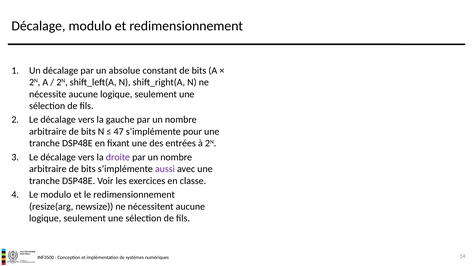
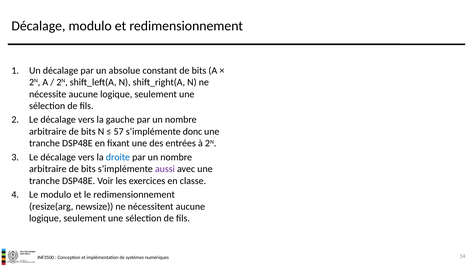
47: 47 -> 57
pour: pour -> donc
droite colour: purple -> blue
